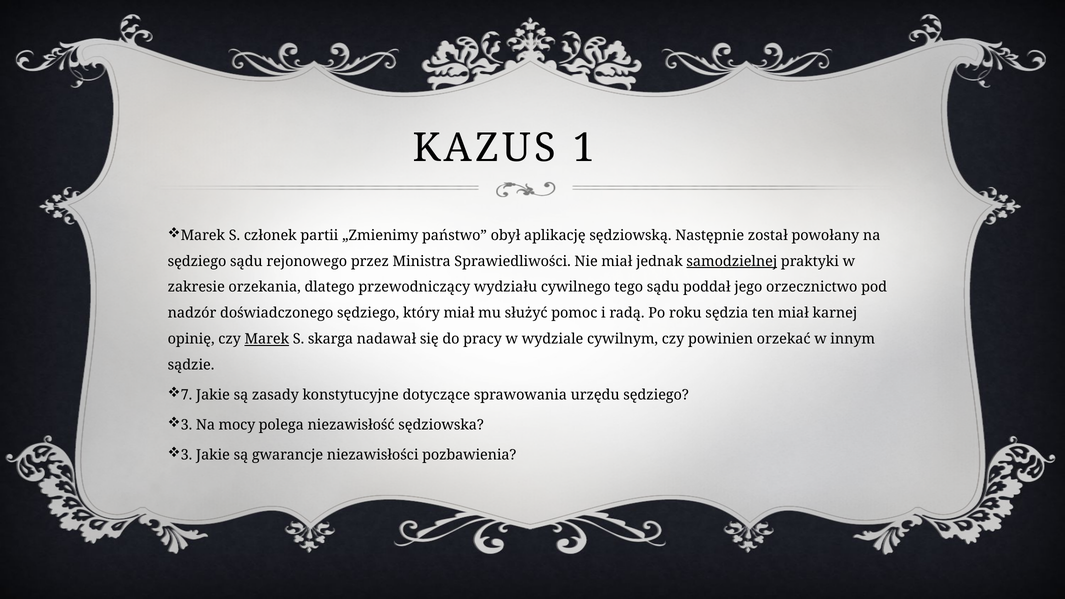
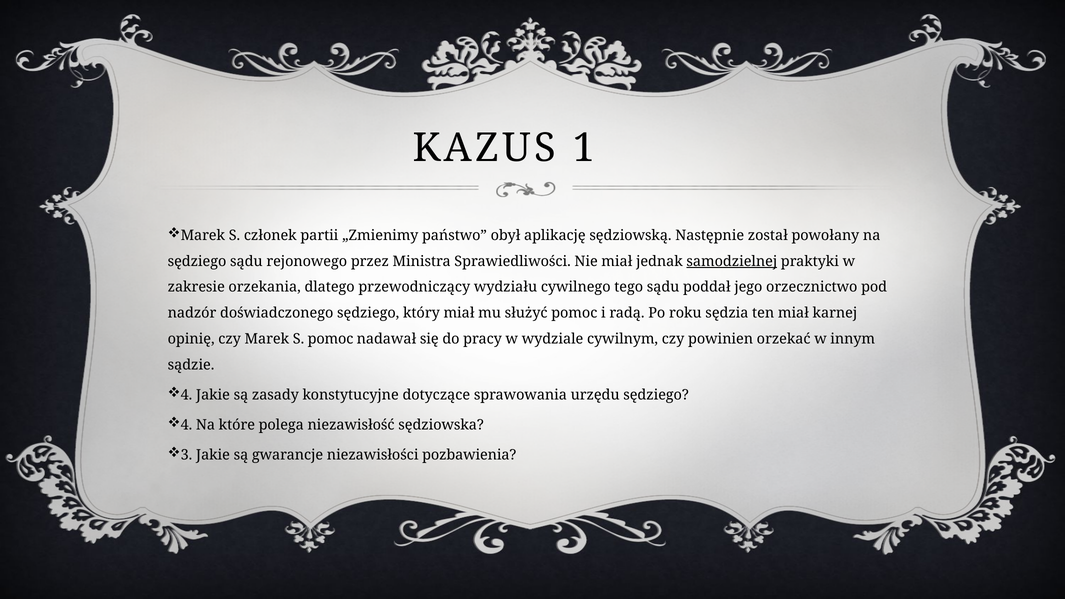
Marek at (267, 339) underline: present -> none
S skarga: skarga -> pomoc
7 at (186, 395): 7 -> 4
3 at (186, 425): 3 -> 4
mocy: mocy -> które
